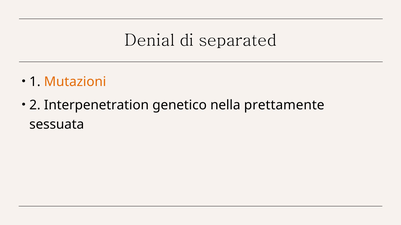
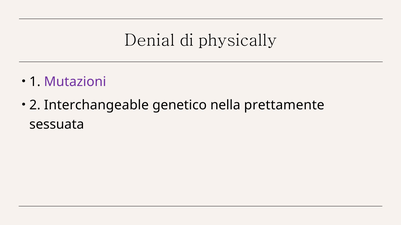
separated: separated -> physically
Mutazioni colour: orange -> purple
Interpenetration: Interpenetration -> Interchangeable
